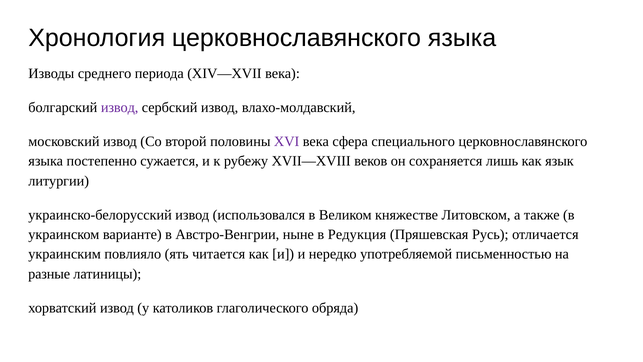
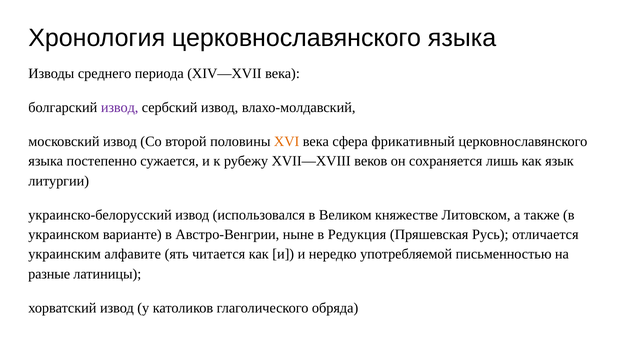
XVI colour: purple -> orange
специального: специального -> фрикативный
повлияло: повлияло -> алфавите
